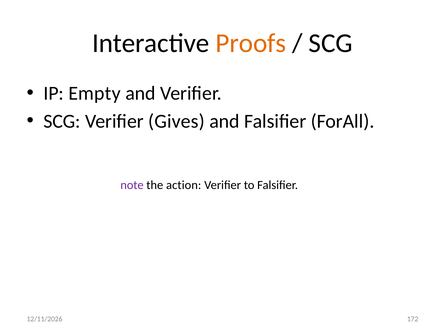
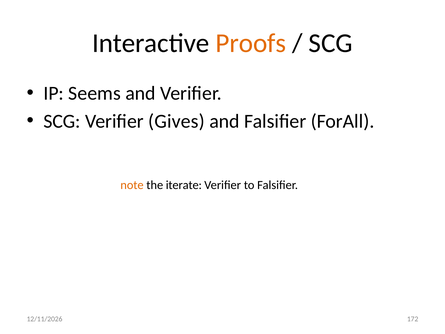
Empty: Empty -> Seems
note colour: purple -> orange
action: action -> iterate
